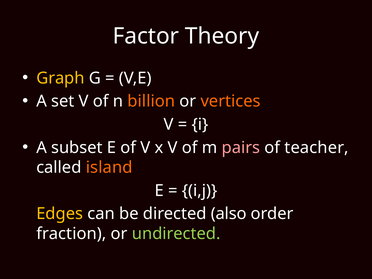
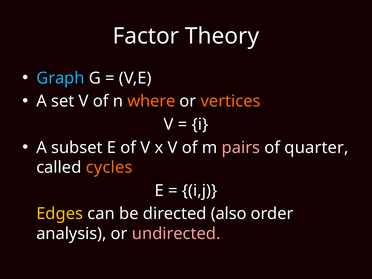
Graph colour: yellow -> light blue
billion: billion -> where
teacher: teacher -> quarter
island: island -> cycles
fraction: fraction -> analysis
undirected colour: light green -> pink
